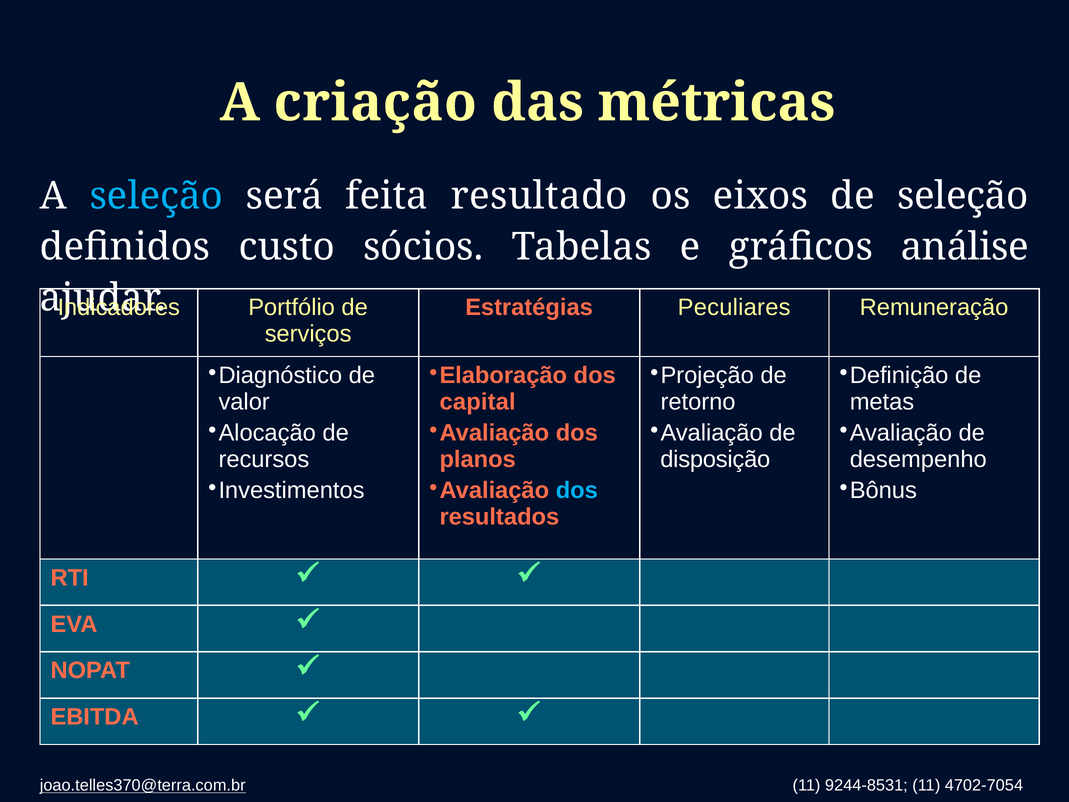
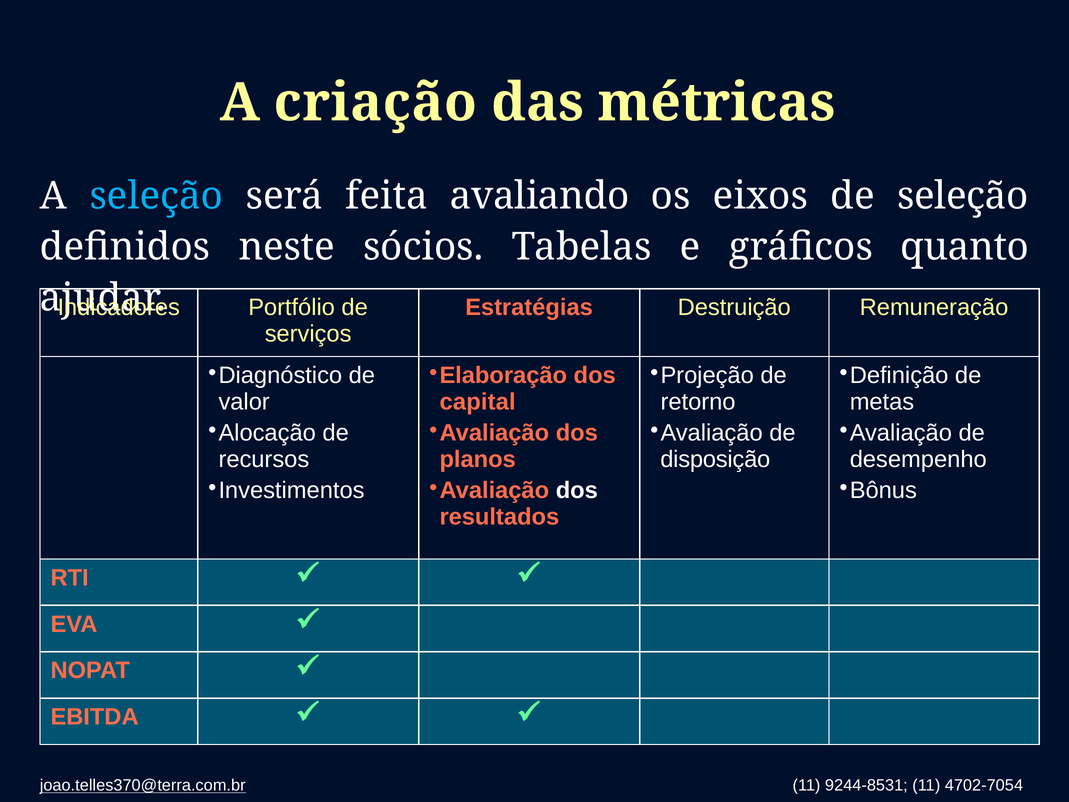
resultado: resultado -> avaliando
custo: custo -> neste
análise: análise -> quanto
Peculiares: Peculiares -> Destruição
dos at (577, 490) colour: light blue -> white
